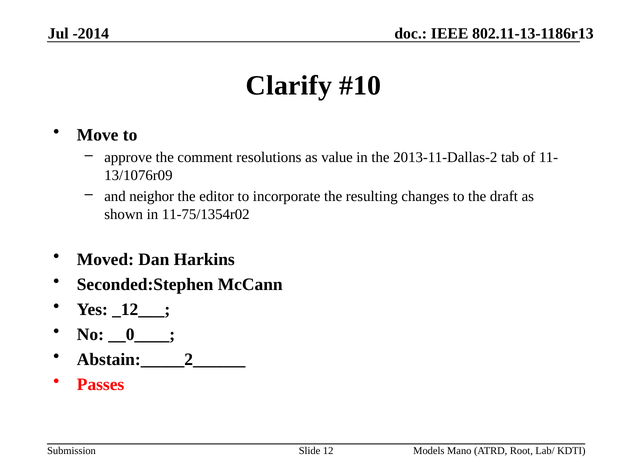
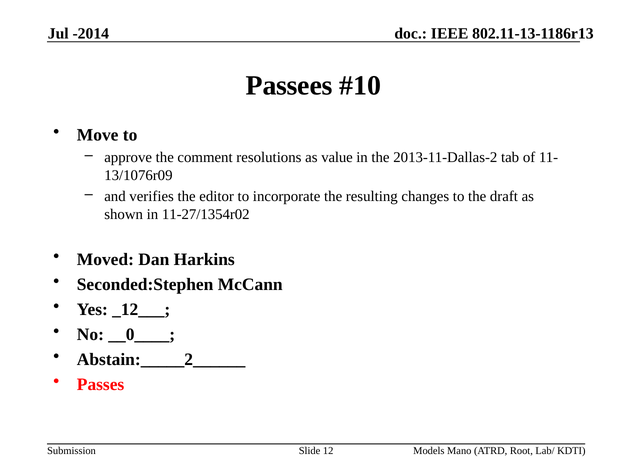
Clarify: Clarify -> Passees
neighor: neighor -> verifies
11-75/1354r02: 11-75/1354r02 -> 11-27/1354r02
